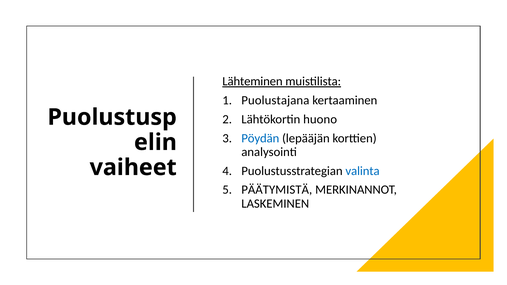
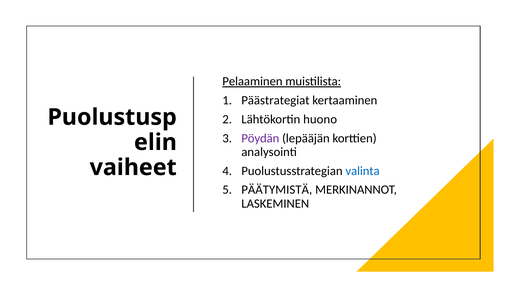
Lähteminen: Lähteminen -> Pelaaminen
Puolustajana: Puolustajana -> Päästrategiat
Pöydän colour: blue -> purple
